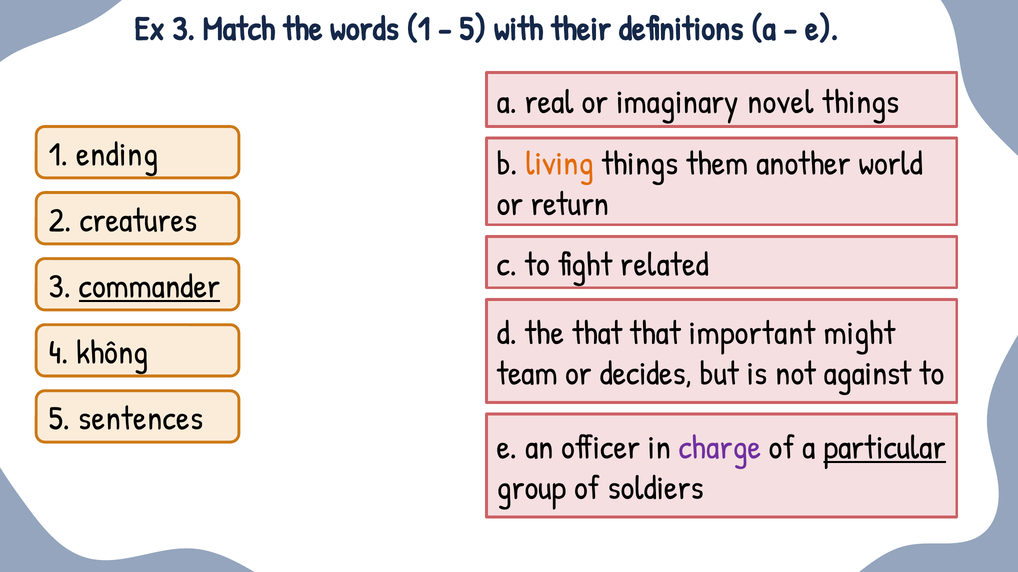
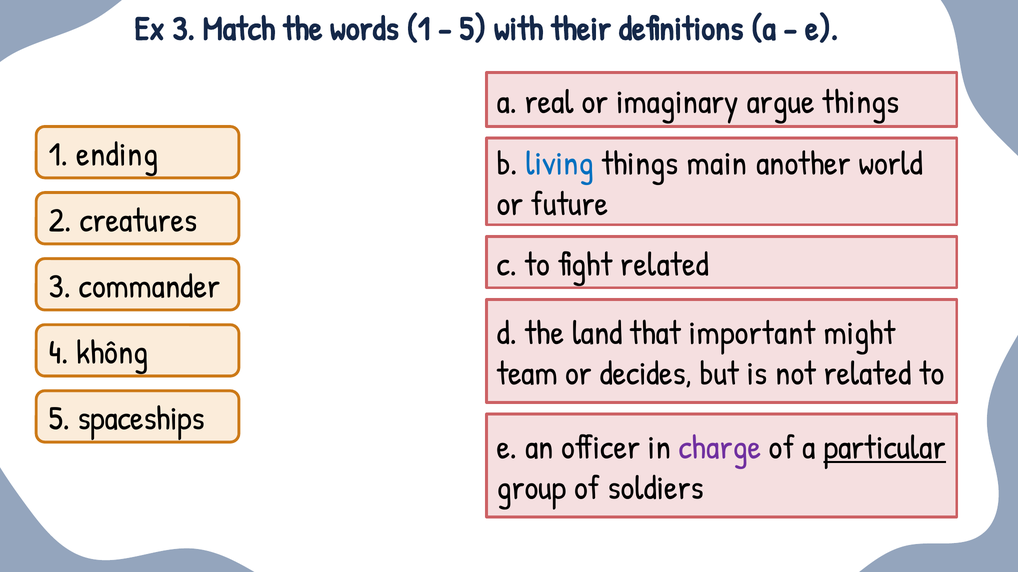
novel: novel -> argue
living colour: orange -> blue
them: them -> main
return: return -> future
commander underline: present -> none
the that: that -> land
not against: against -> related
sentences: sentences -> spaceships
